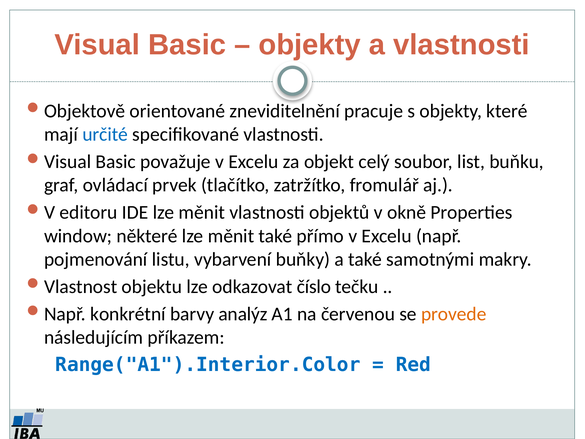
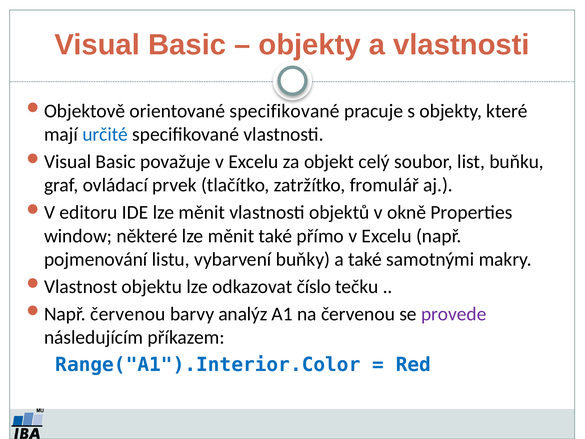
orientované zneviditelnění: zneviditelnění -> specifikované
konkrétní at (128, 314): konkrétní -> červenou
provede colour: orange -> purple
